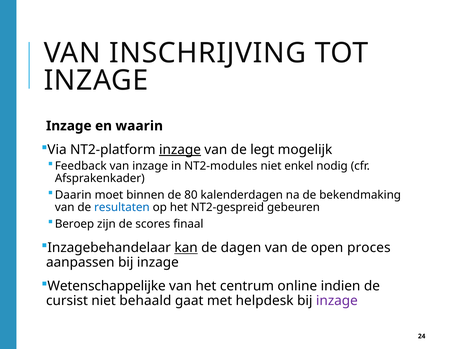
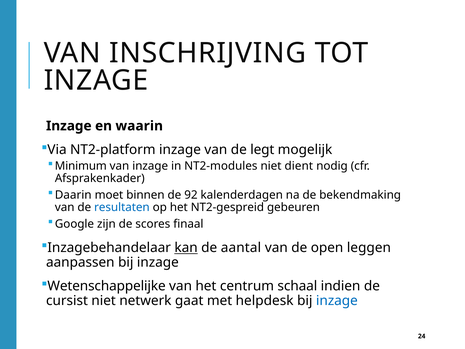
inzage at (180, 150) underline: present -> none
Feedback: Feedback -> Minimum
enkel: enkel -> dient
80: 80 -> 92
Beroep: Beroep -> Google
dagen: dagen -> aantal
proces: proces -> leggen
online: online -> schaal
behaald: behaald -> netwerk
inzage at (337, 301) colour: purple -> blue
